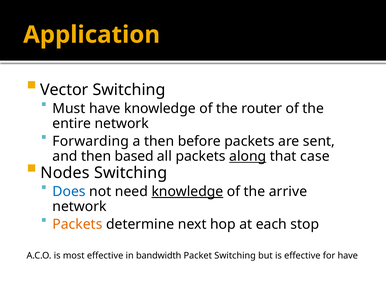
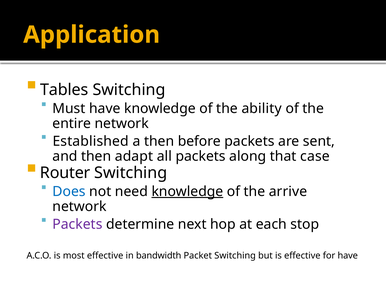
Vector: Vector -> Tables
router: router -> ability
Forwarding: Forwarding -> Established
based: based -> adapt
along underline: present -> none
Nodes: Nodes -> Router
Packets at (77, 224) colour: orange -> purple
